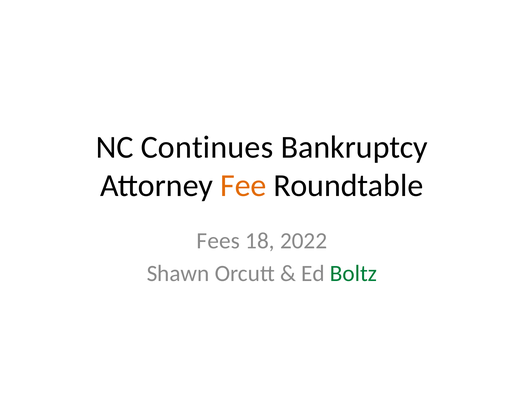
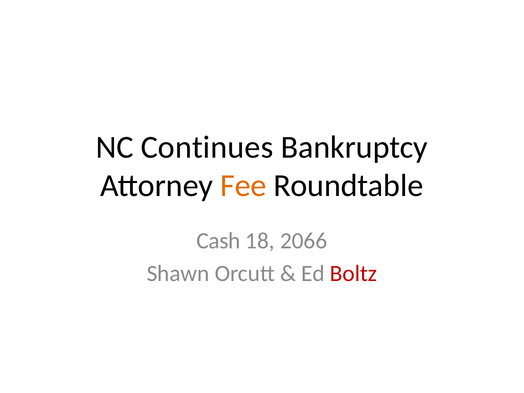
Fees: Fees -> Cash
2022: 2022 -> 2066
Boltz colour: green -> red
